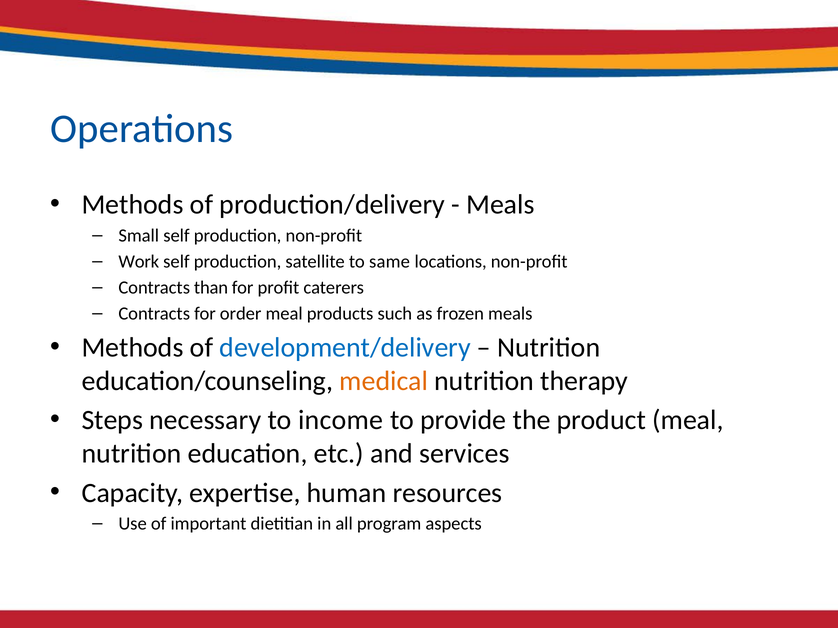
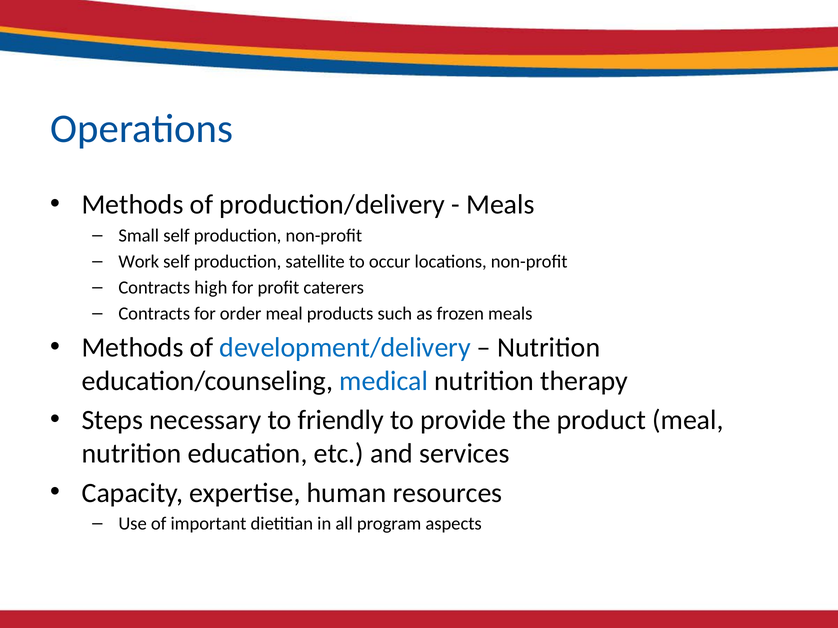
same: same -> occur
than: than -> high
medical colour: orange -> blue
income: income -> friendly
